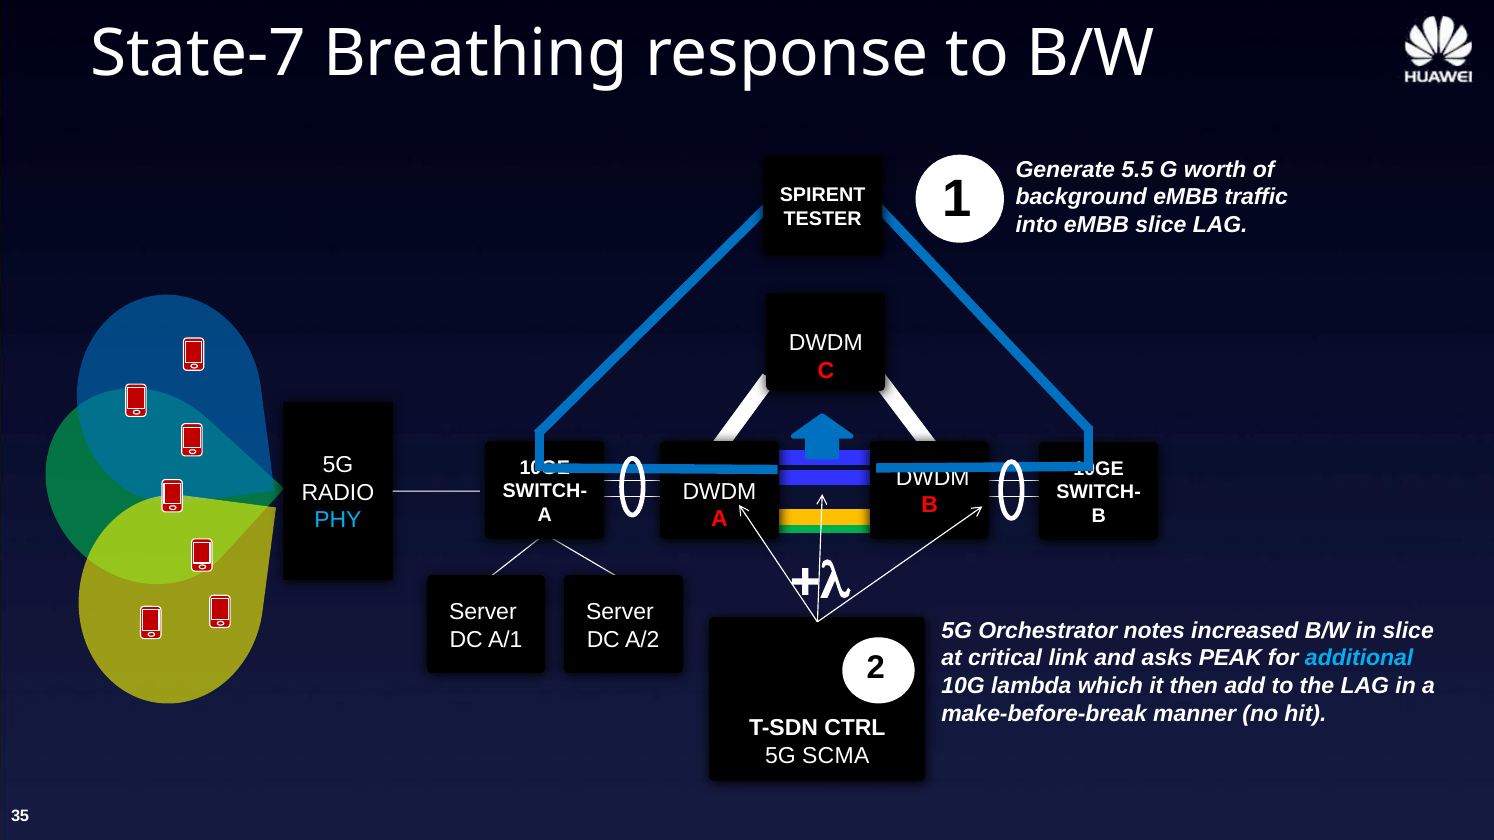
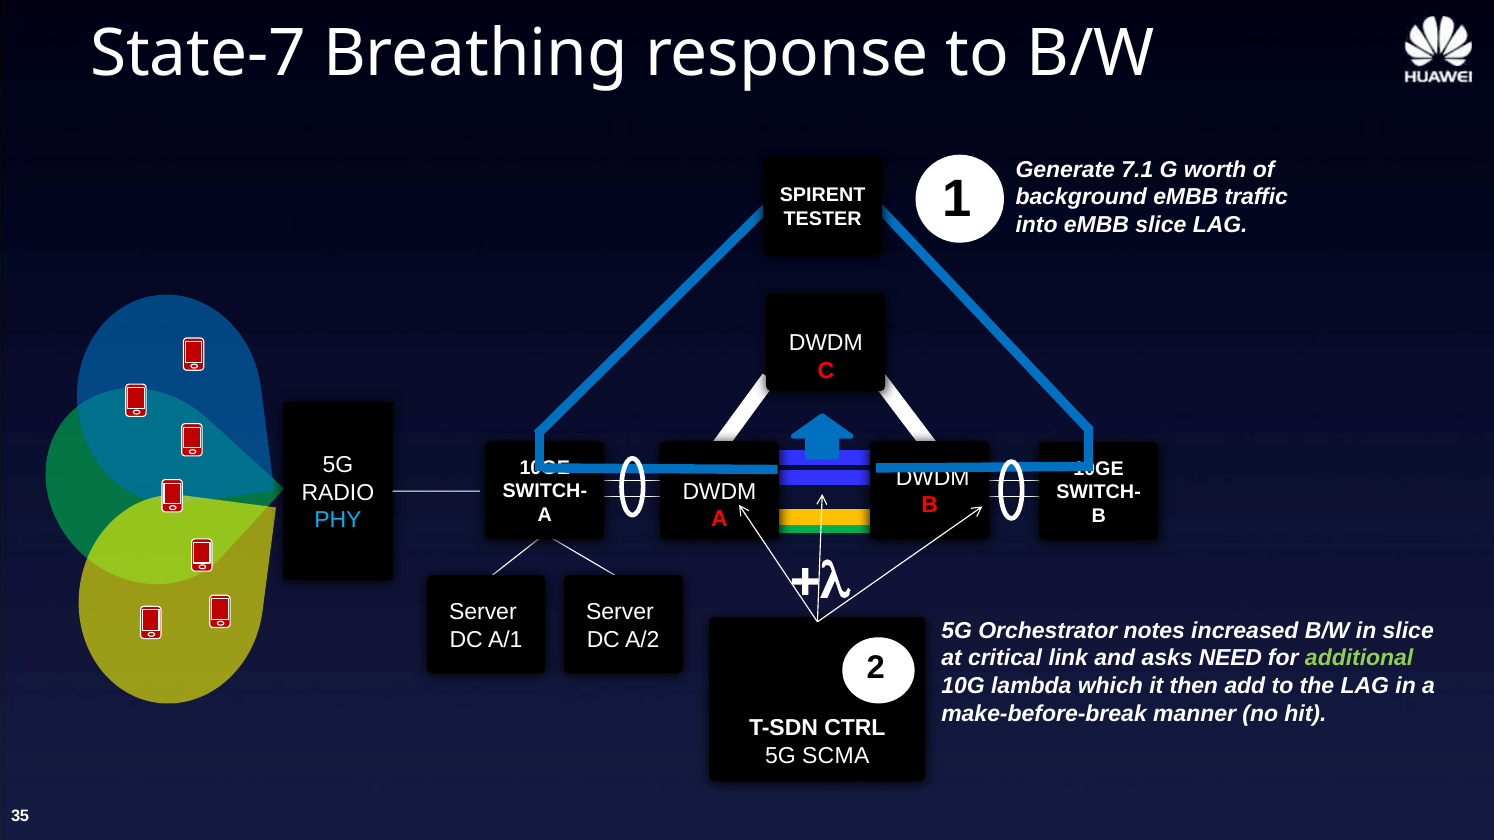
5.5: 5.5 -> 7.1
PEAK: PEAK -> NEED
additional colour: light blue -> light green
